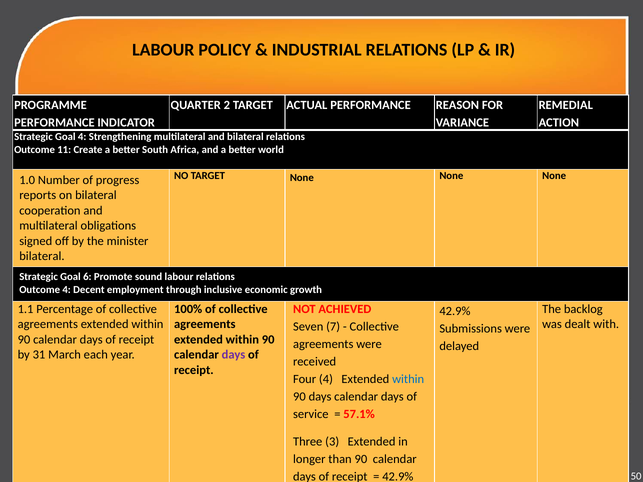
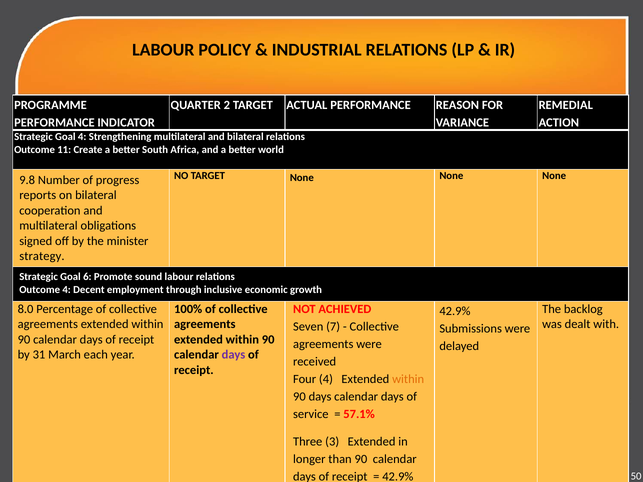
1.0: 1.0 -> 9.8
bilateral at (42, 256): bilateral -> strategy
1.1: 1.1 -> 8.0
within at (408, 379) colour: blue -> orange
